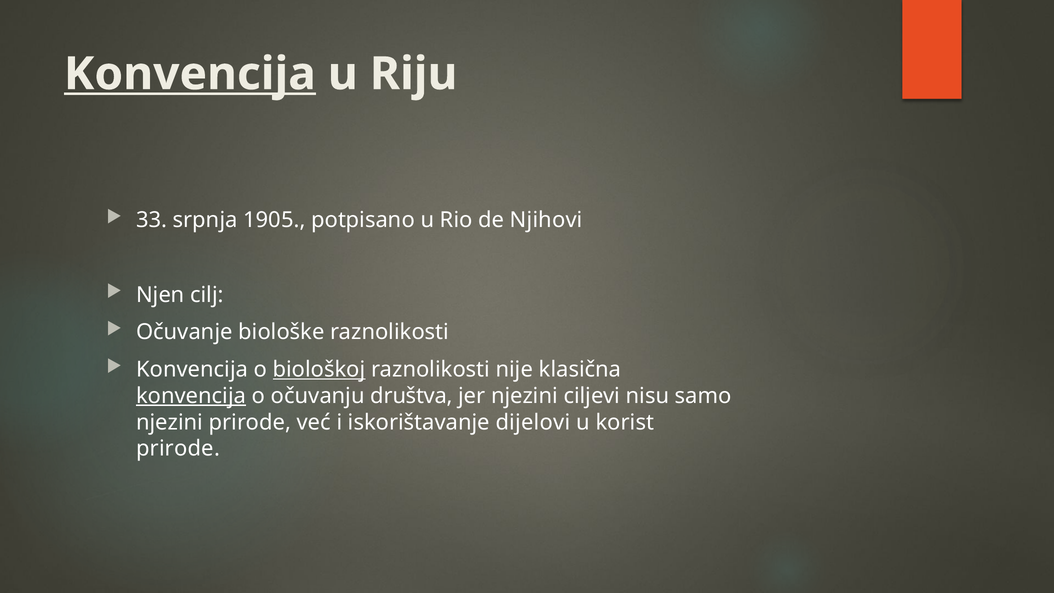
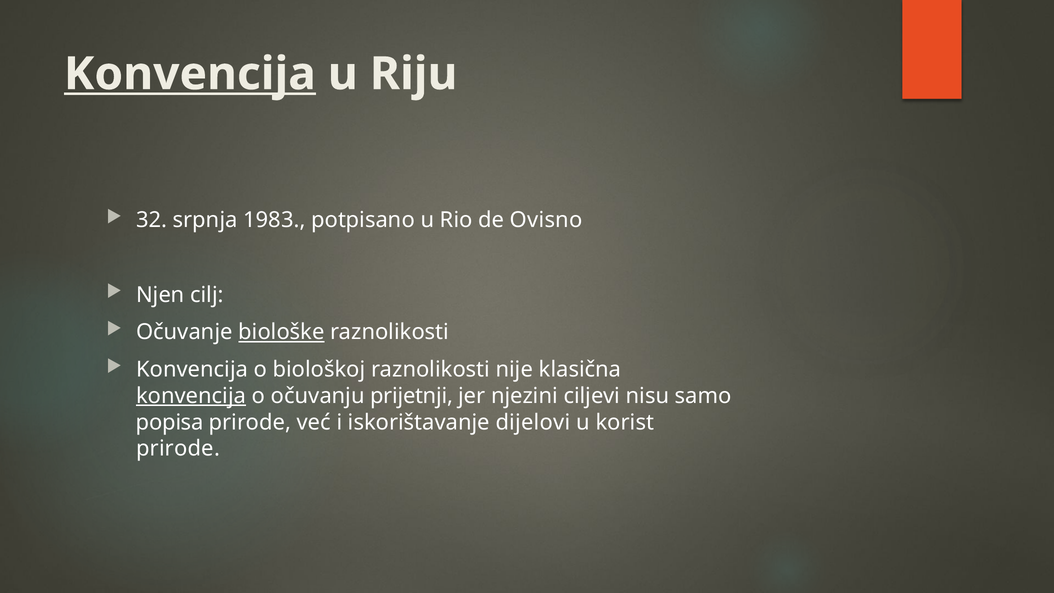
33: 33 -> 32
1905: 1905 -> 1983
Njihovi: Njihovi -> Ovisno
biološke underline: none -> present
biološkoj underline: present -> none
društva: društva -> prijetnji
njezini at (170, 422): njezini -> popisa
